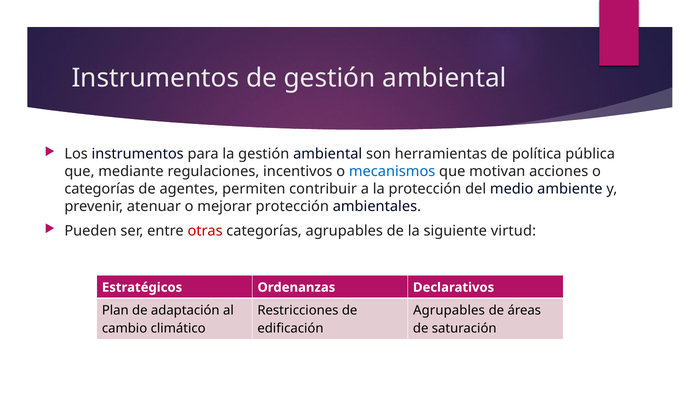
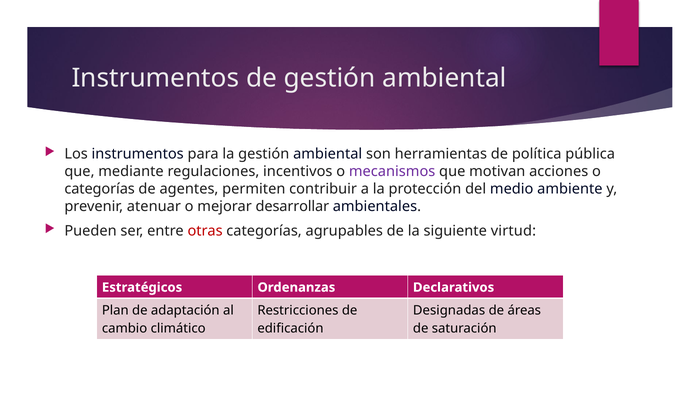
mecanismos colour: blue -> purple
mejorar protección: protección -> desarrollar
Agrupables at (449, 311): Agrupables -> Designadas
